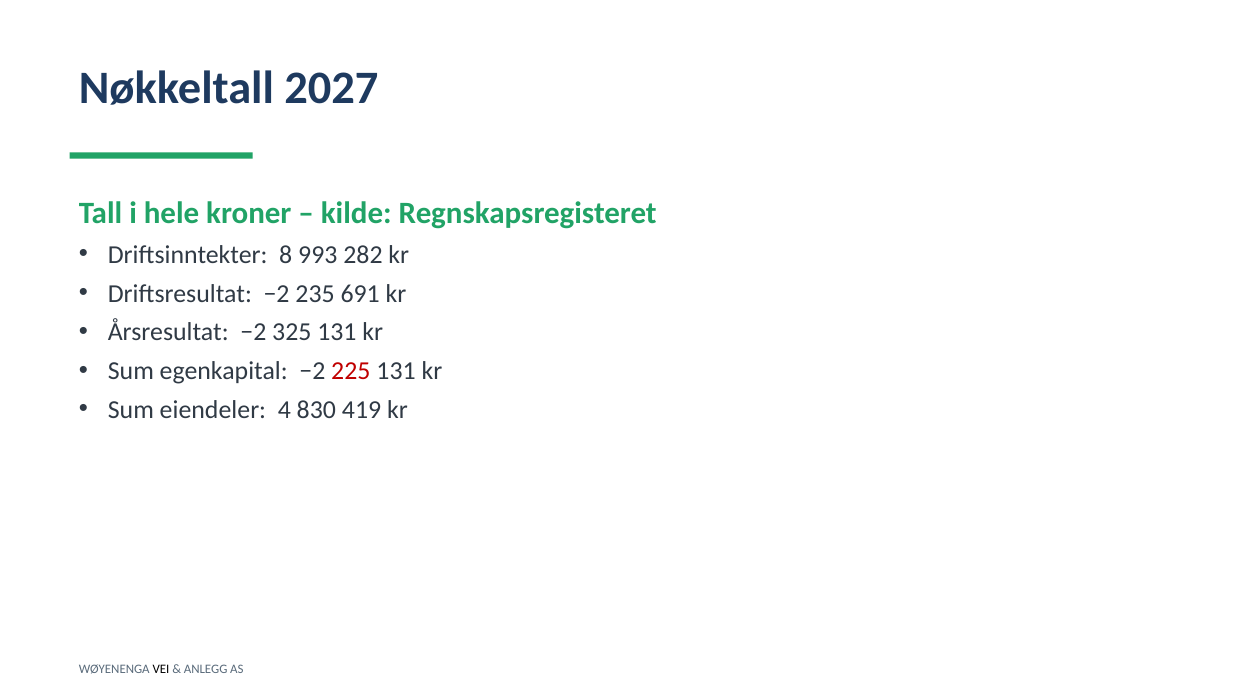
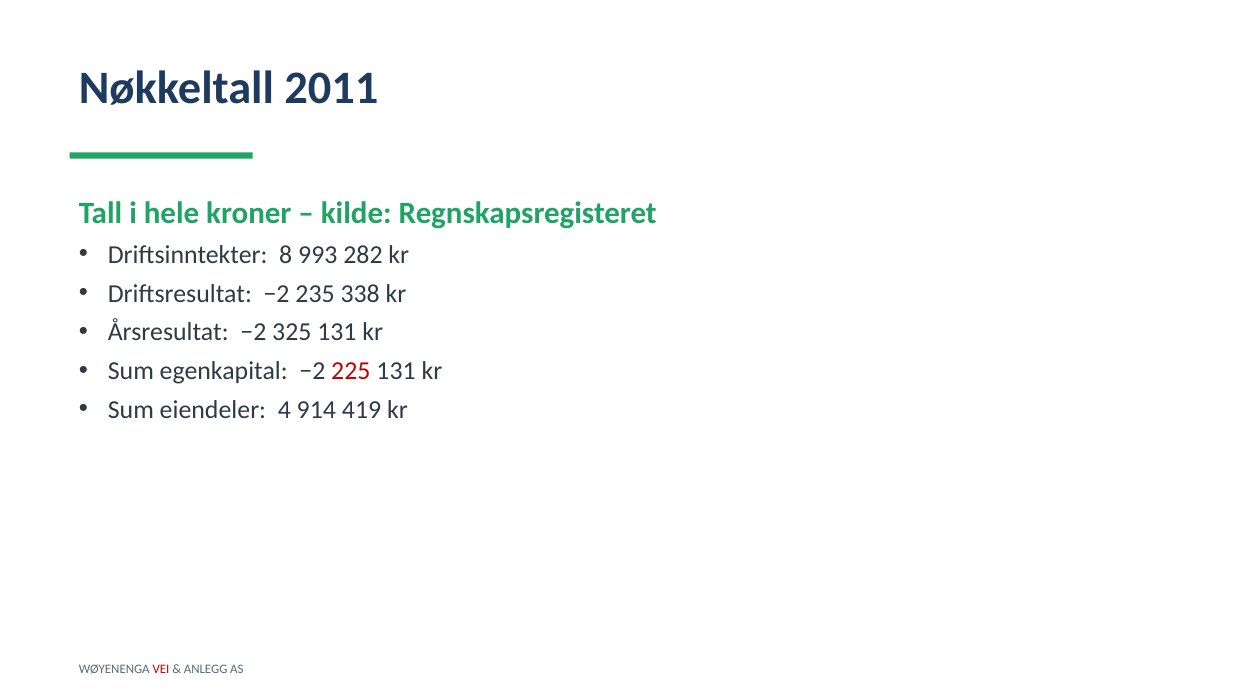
2027: 2027 -> 2011
691: 691 -> 338
830: 830 -> 914
VEI colour: black -> red
